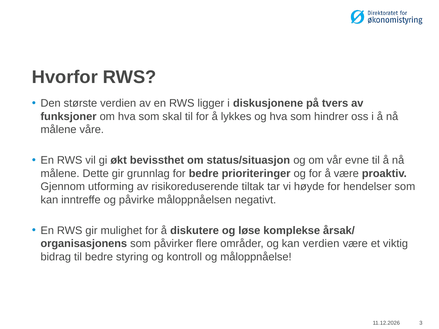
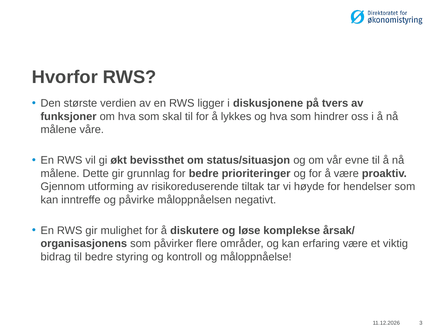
kan verdien: verdien -> erfaring
